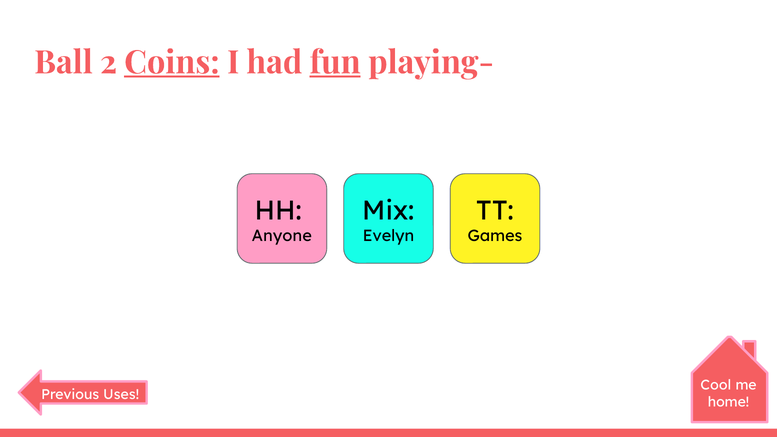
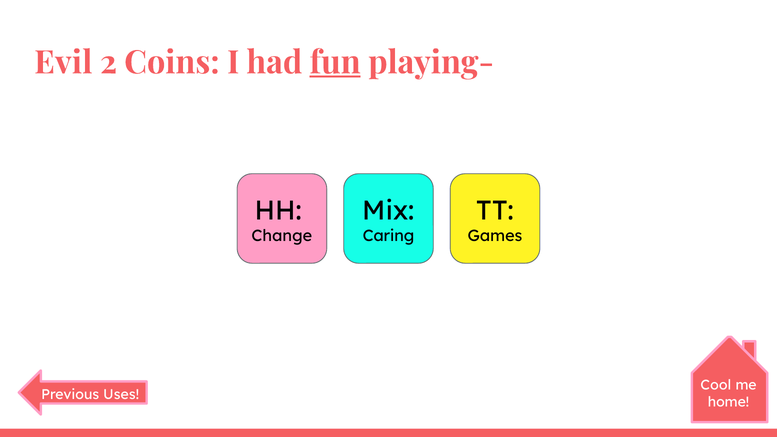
Ball: Ball -> Evil
Coins underline: present -> none
Anyone: Anyone -> Change
Evelyn: Evelyn -> Caring
